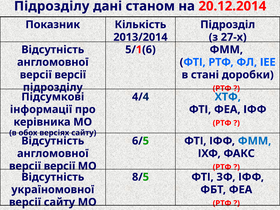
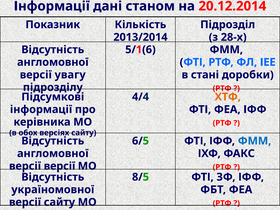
Підрозділу at (52, 6): Підрозділу -> Інформації
27-х: 27-х -> 28-х
версії at (70, 75): версії -> увагу
ХТФ colour: blue -> orange
